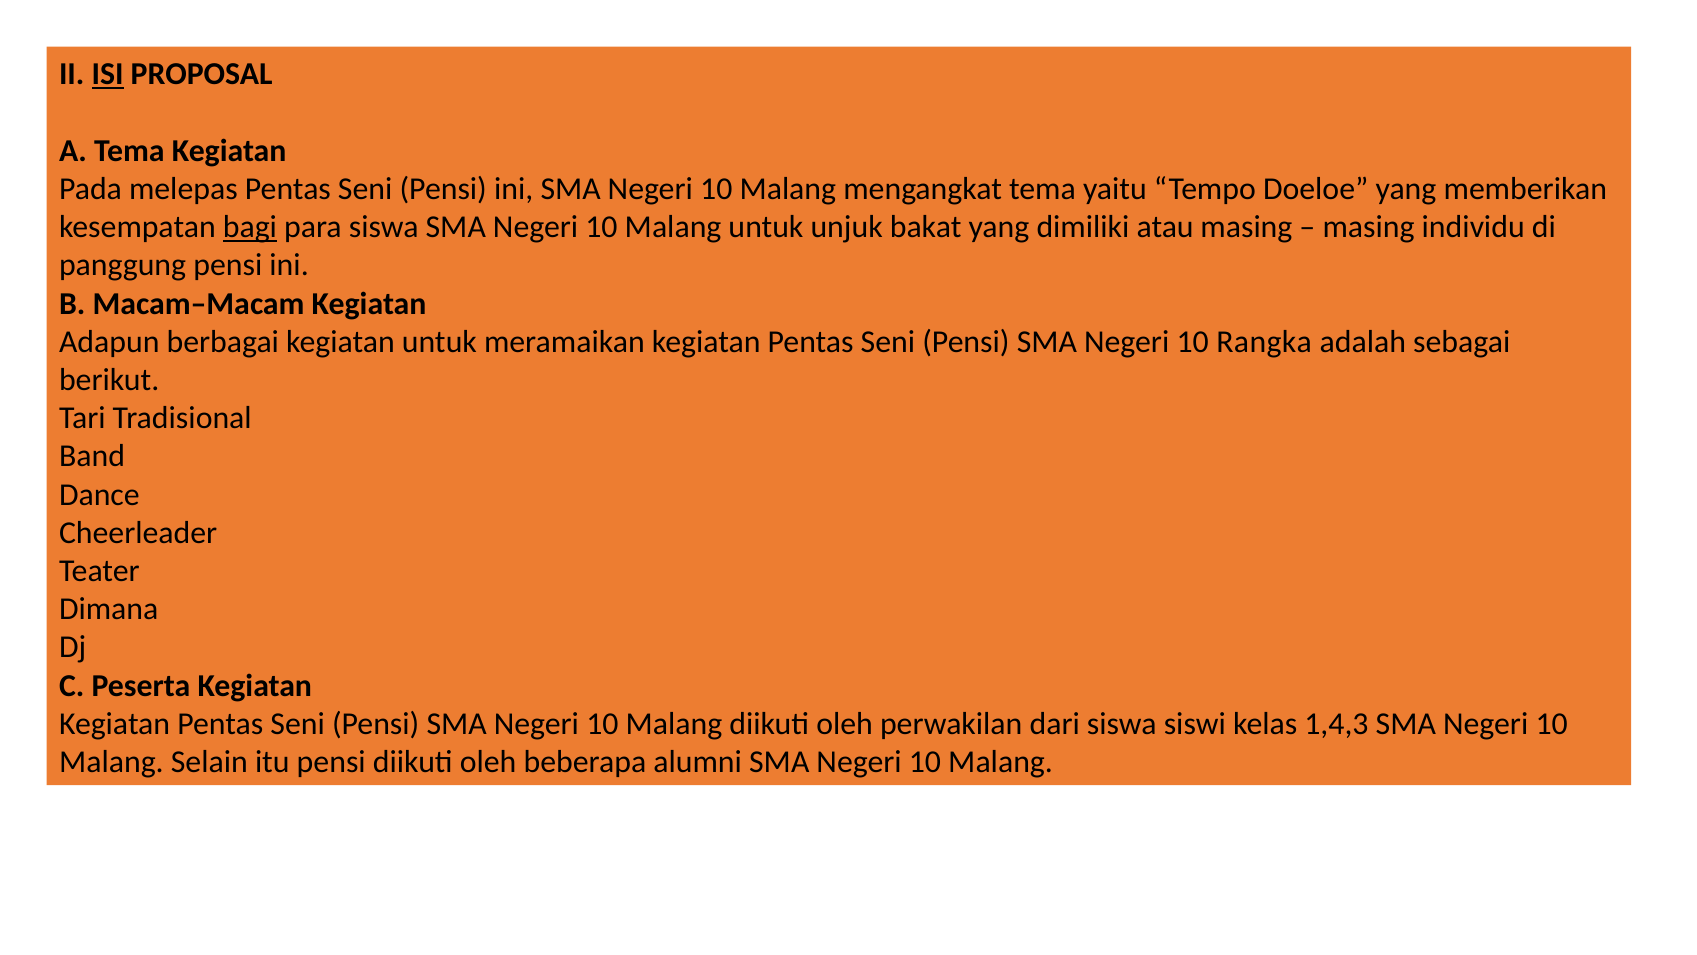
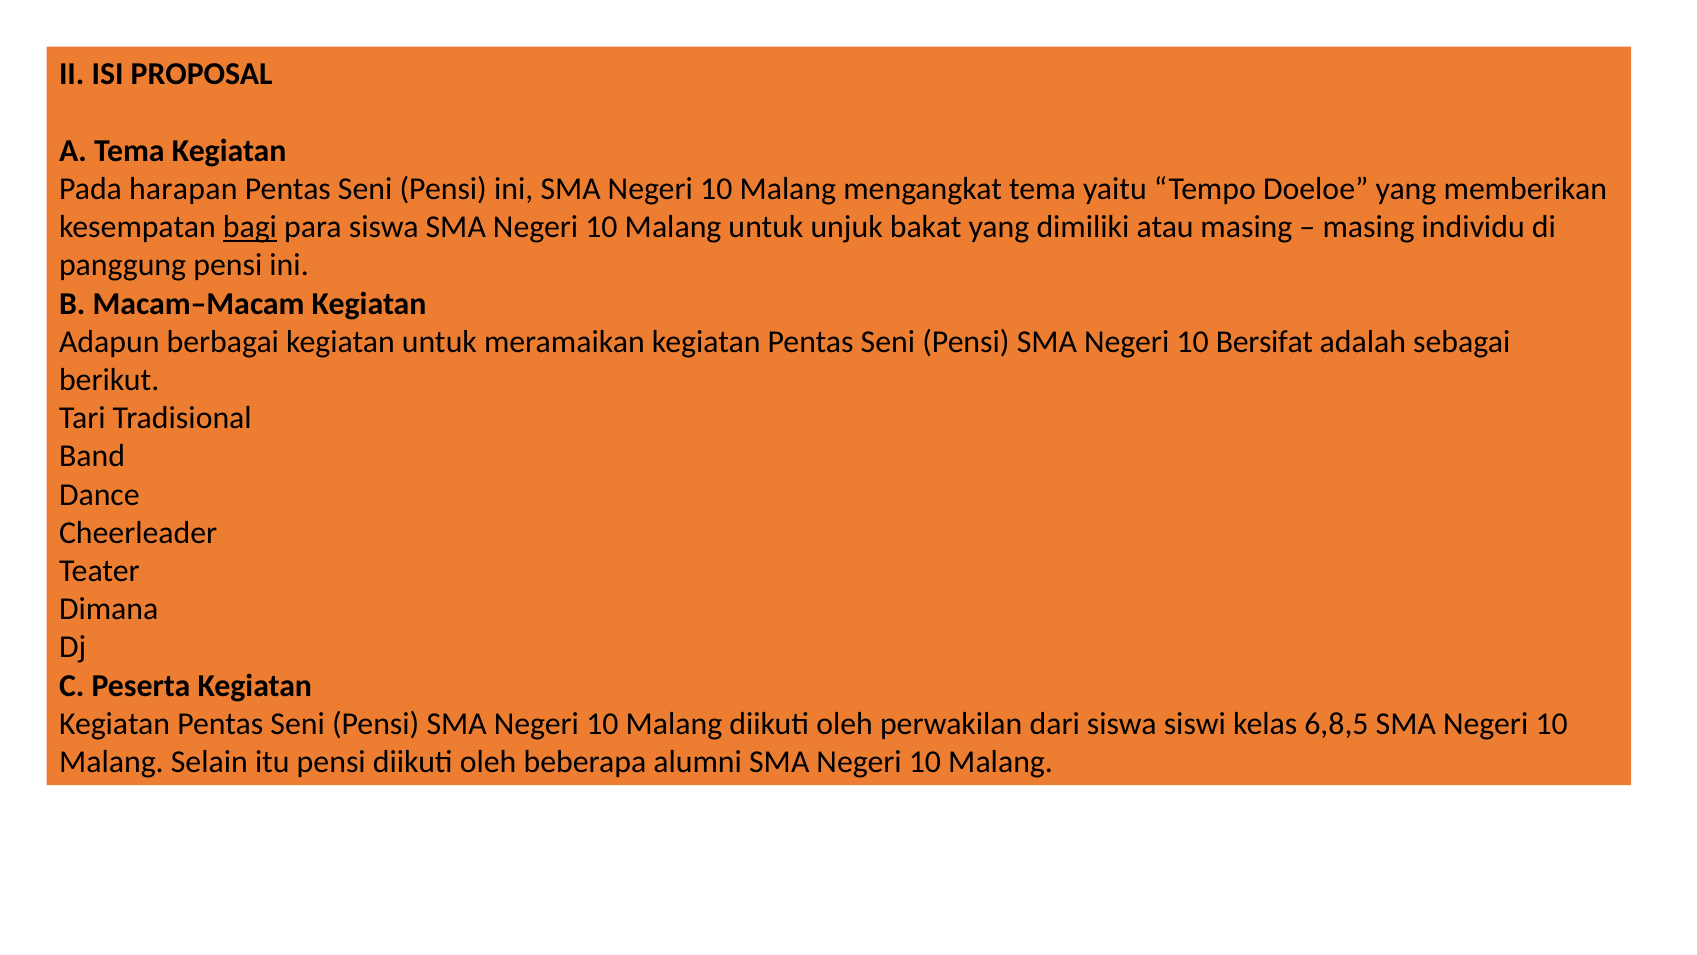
ISI underline: present -> none
melepas: melepas -> harapan
Rangka: Rangka -> Bersifat
1,4,3: 1,4,3 -> 6,8,5
